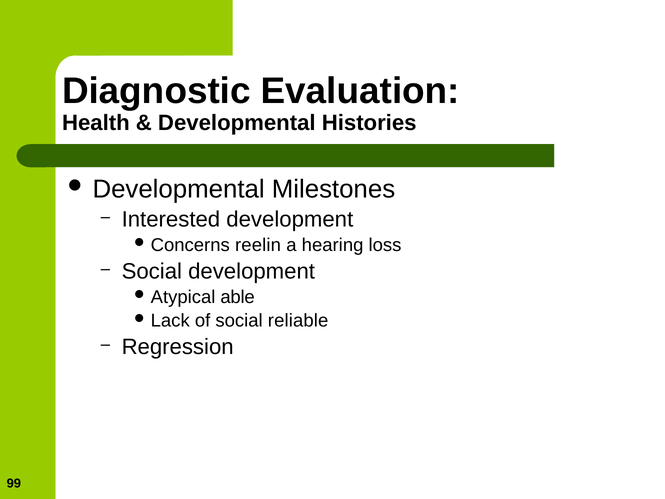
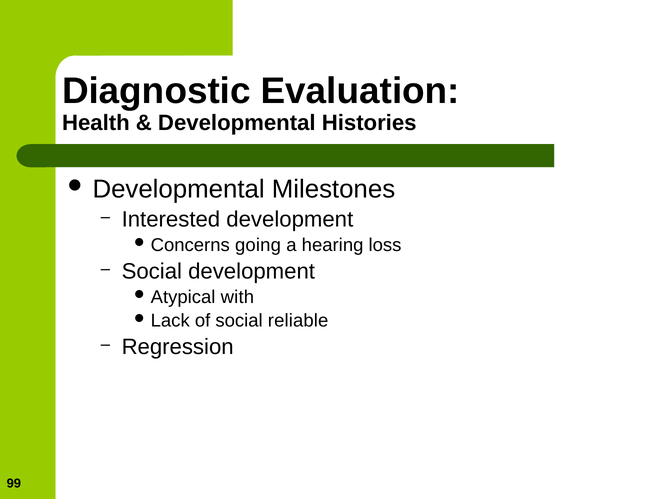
reelin: reelin -> going
able: able -> with
